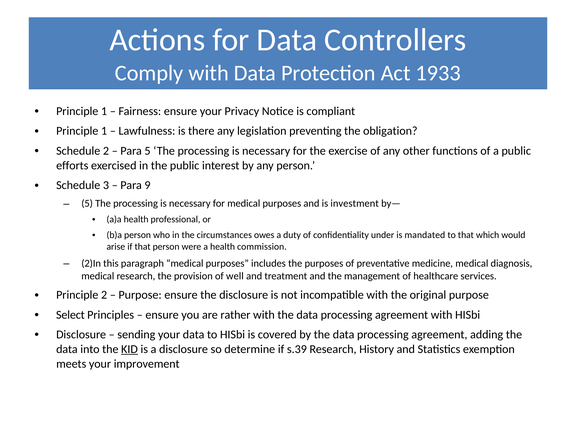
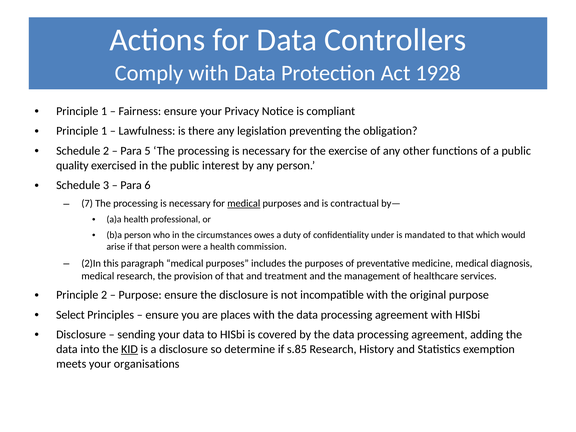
1933: 1933 -> 1928
efforts: efforts -> quality
9: 9 -> 6
5 at (87, 203): 5 -> 7
medical at (244, 203) underline: none -> present
investment: investment -> contractual
of well: well -> that
rather: rather -> places
s.39: s.39 -> s.85
improvement: improvement -> organisations
